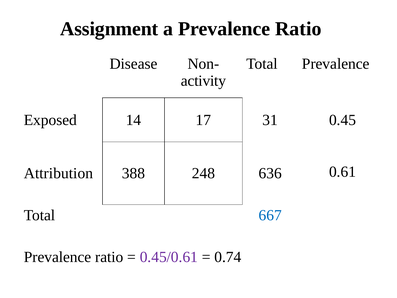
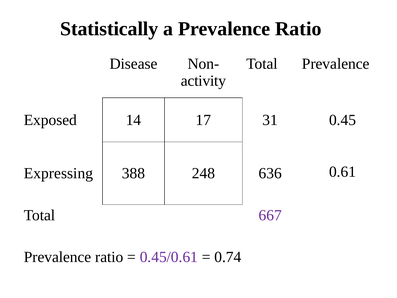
Assignment: Assignment -> Statistically
Attribution: Attribution -> Expressing
667 colour: blue -> purple
